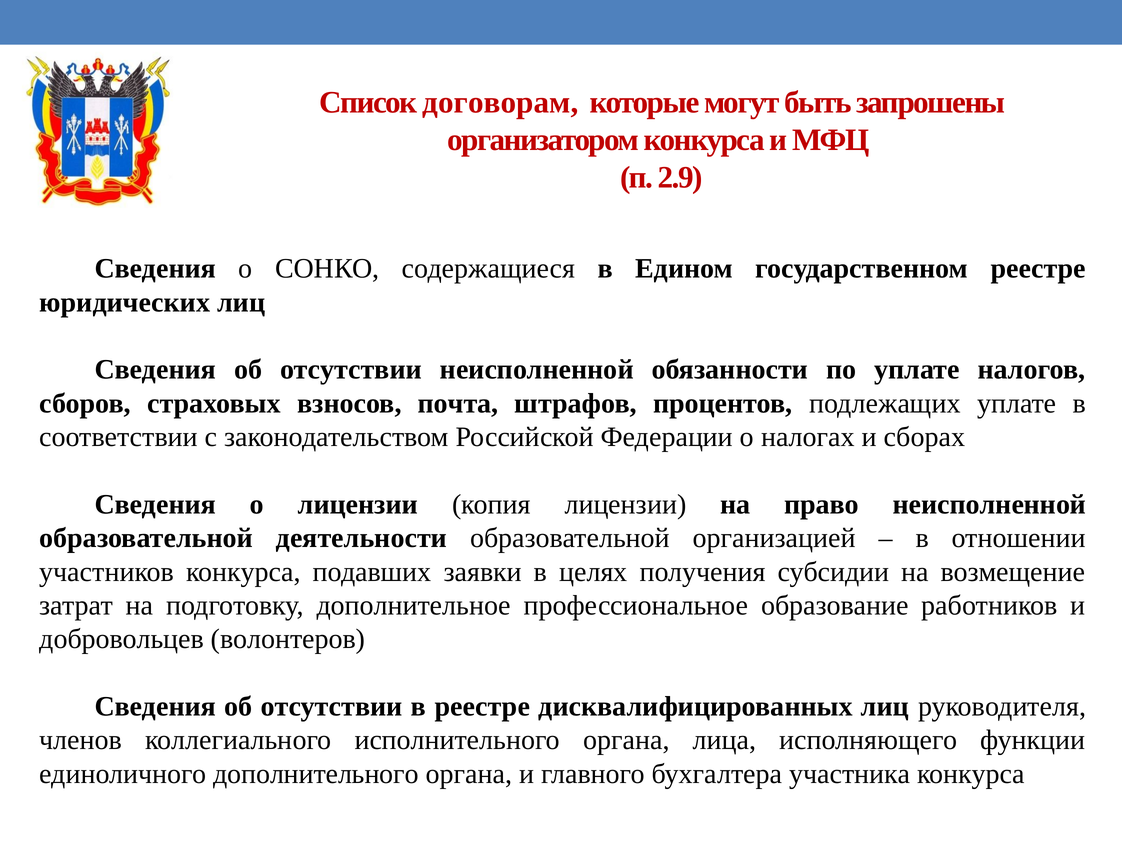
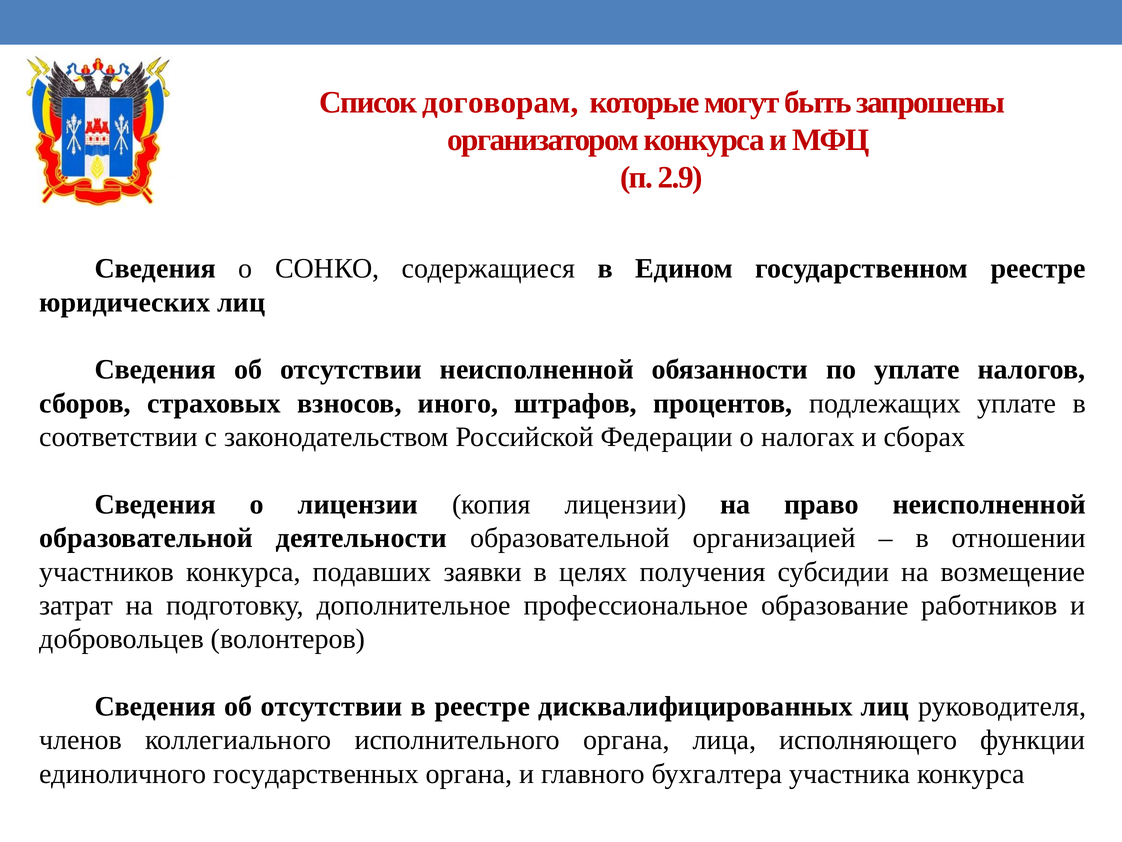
почта: почта -> иного
дополнительного: дополнительного -> государственных
